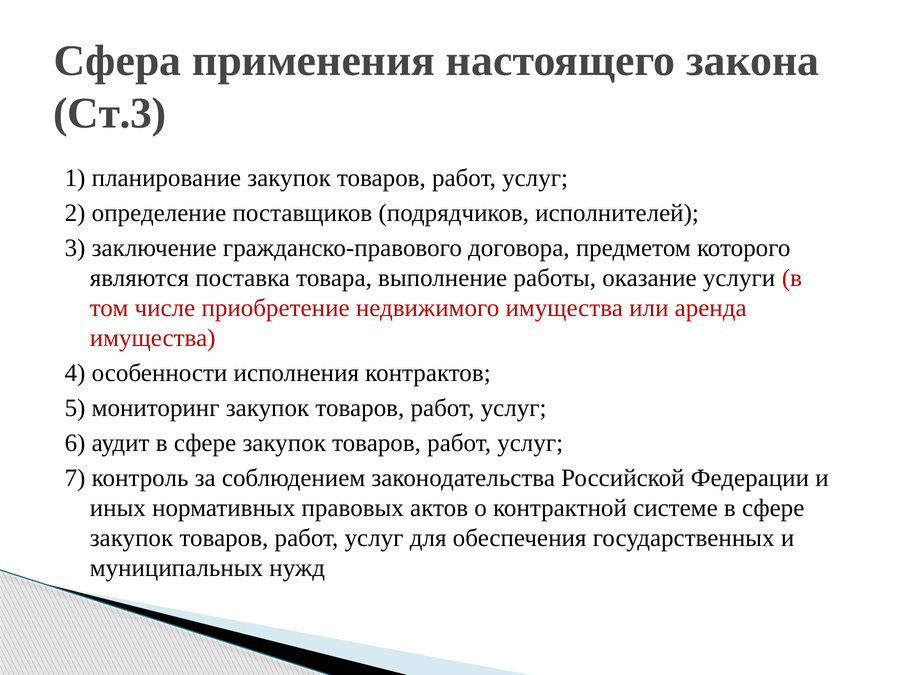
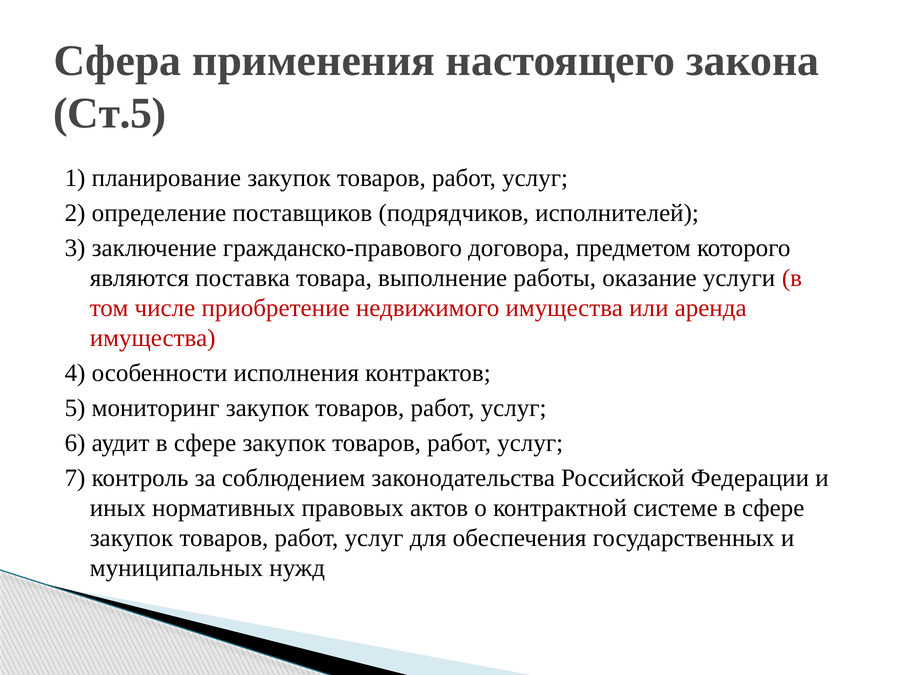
Ст.3: Ст.3 -> Ст.5
